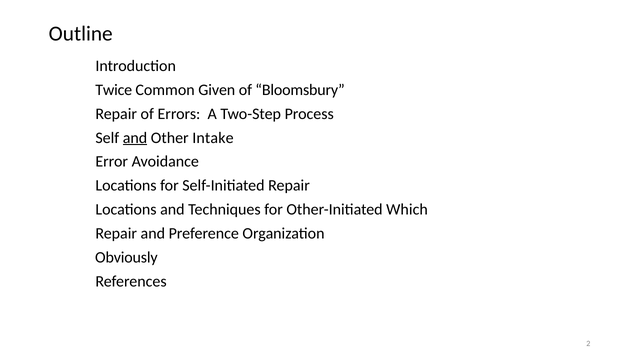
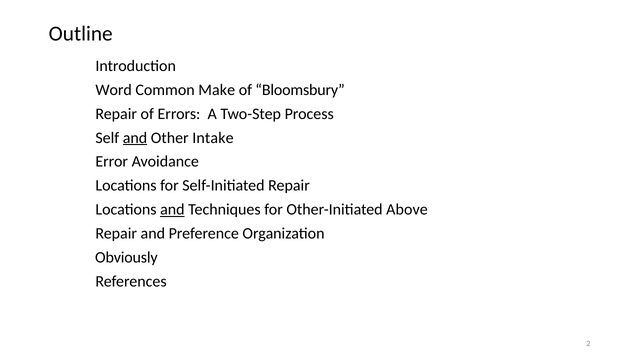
Twice: Twice -> Word
Given: Given -> Make
and at (172, 209) underline: none -> present
Which: Which -> Above
